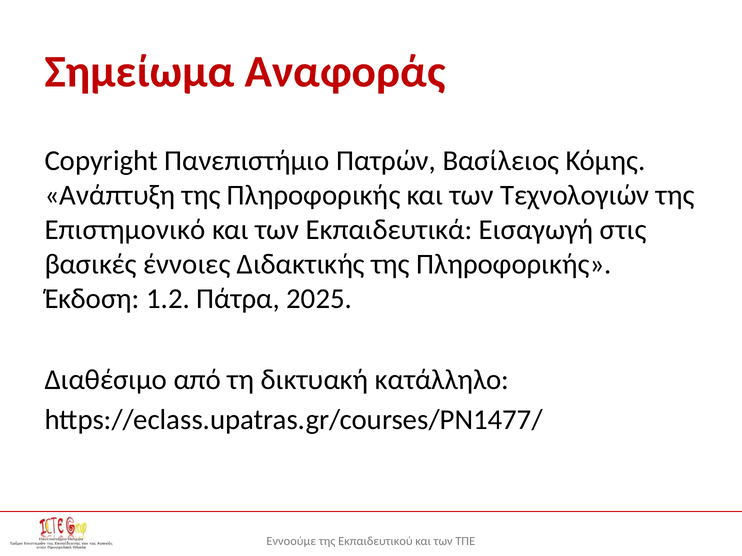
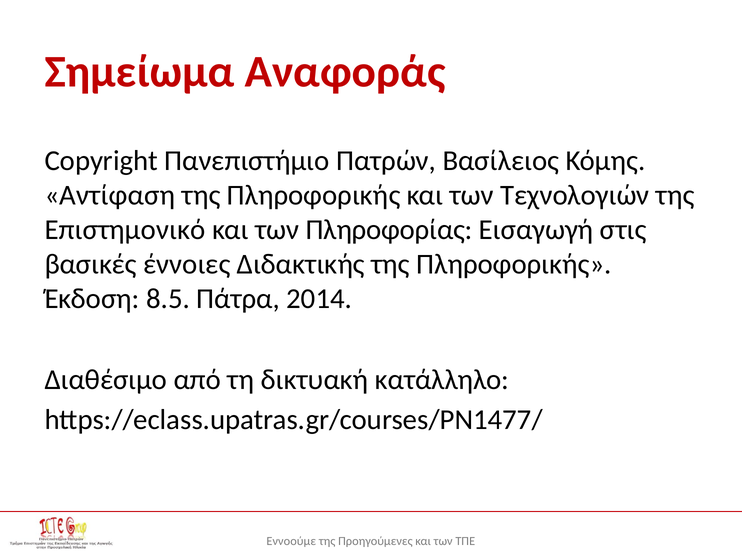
Ανάπτυξη: Ανάπτυξη -> Αντίφαση
Εκπαιδευτικά: Εκπαιδευτικά -> Πληροφορίας
1.2: 1.2 -> 8.5
2025: 2025 -> 2014
Εκπαιδευτικού: Εκπαιδευτικού -> Προηγούµενες
